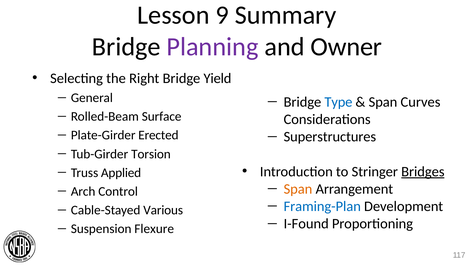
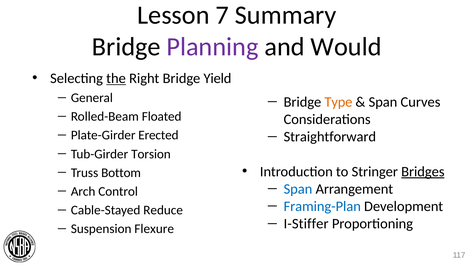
9: 9 -> 7
Owner: Owner -> Would
the underline: none -> present
Type colour: blue -> orange
Surface: Surface -> Floated
Superstructures: Superstructures -> Straightforward
Applied: Applied -> Bottom
Span at (298, 189) colour: orange -> blue
Various: Various -> Reduce
I-Found: I-Found -> I-Stiffer
